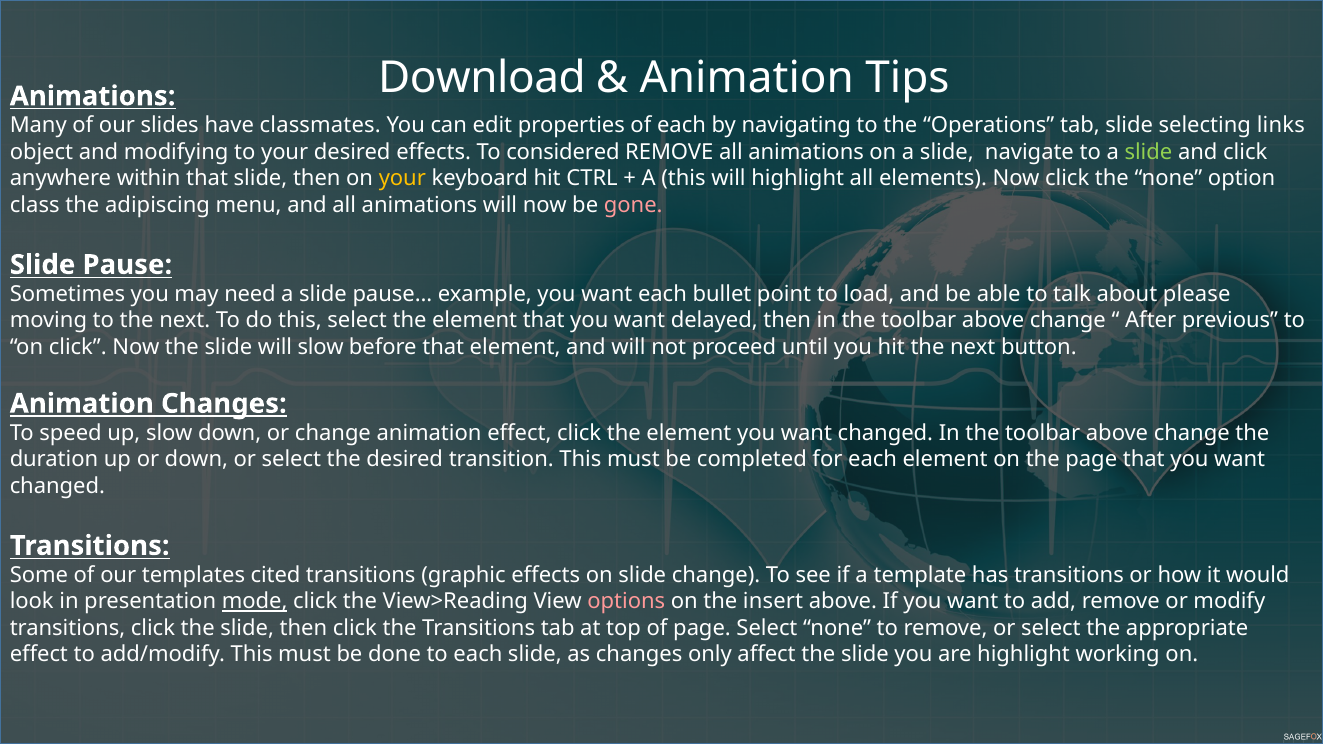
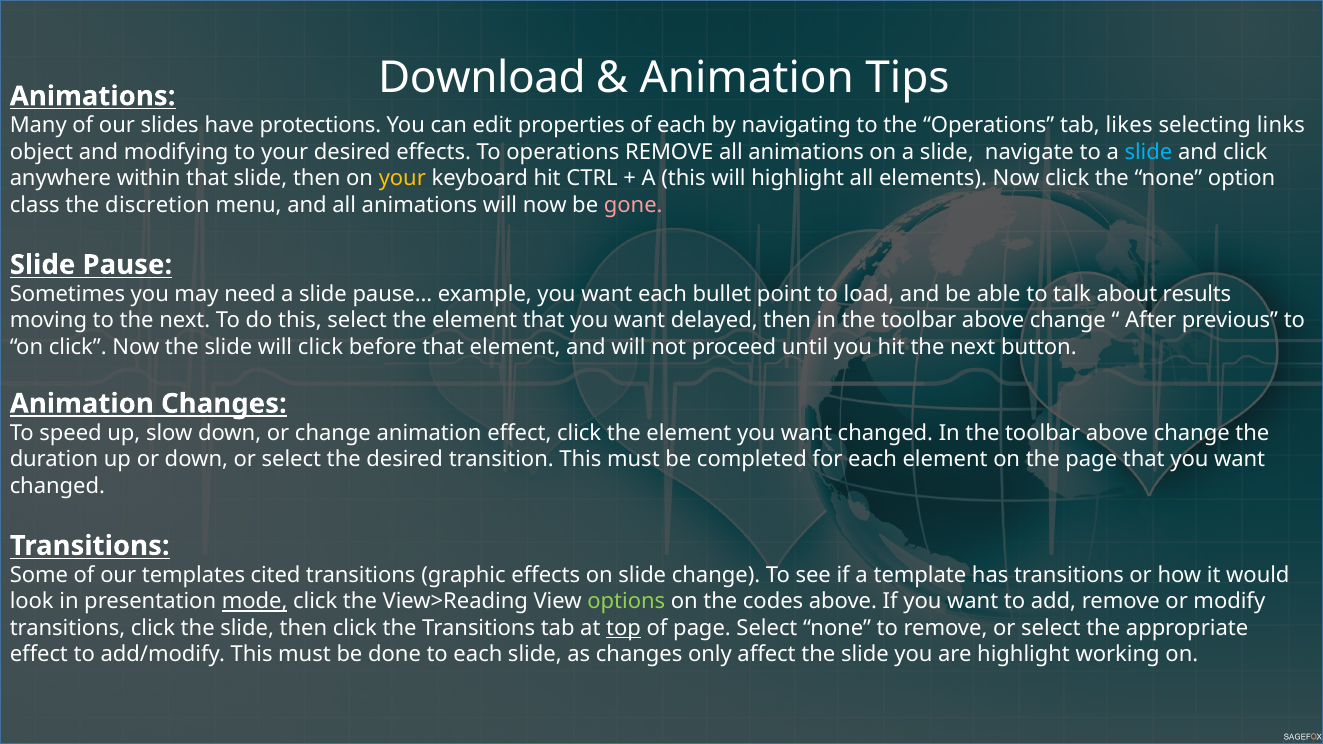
classmates: classmates -> protections
tab slide: slide -> likes
To considered: considered -> operations
slide at (1148, 152) colour: light green -> light blue
adipiscing: adipiscing -> discretion
please: please -> results
will slow: slow -> click
options colour: pink -> light green
insert: insert -> codes
top underline: none -> present
